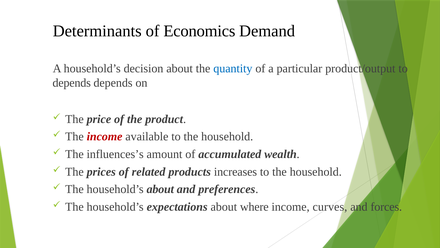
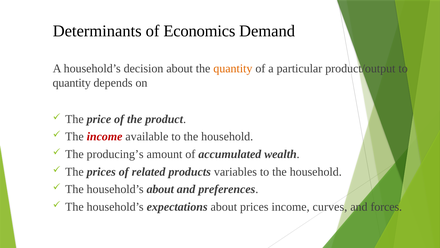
quantity at (233, 68) colour: blue -> orange
depends at (72, 83): depends -> quantity
influences’s: influences’s -> producing’s
increases: increases -> variables
about where: where -> prices
